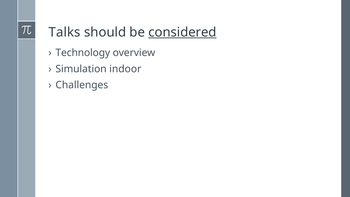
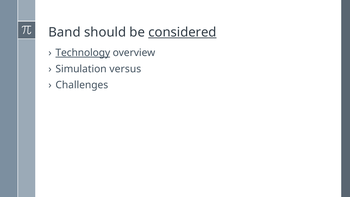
Talks: Talks -> Band
Technology underline: none -> present
indoor: indoor -> versus
